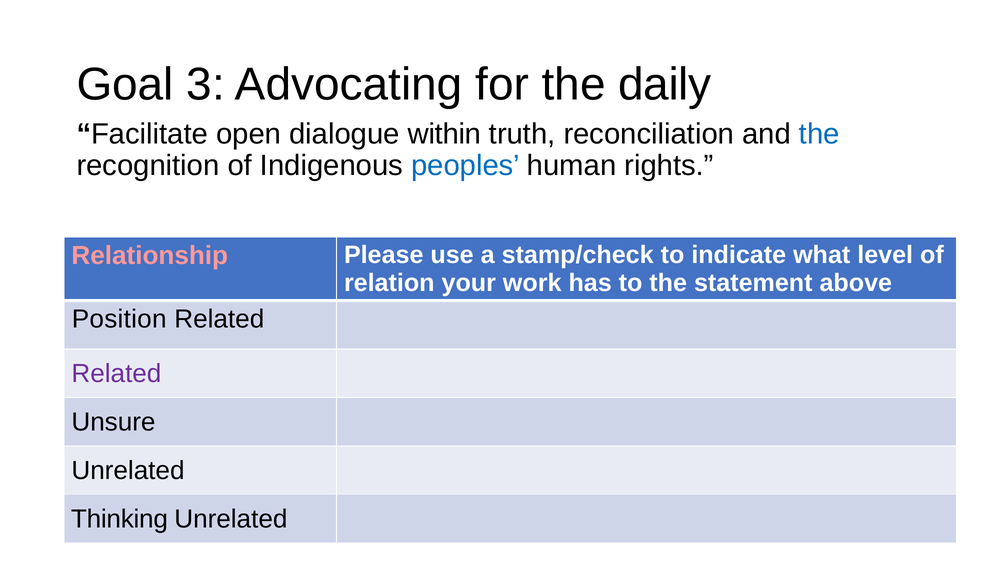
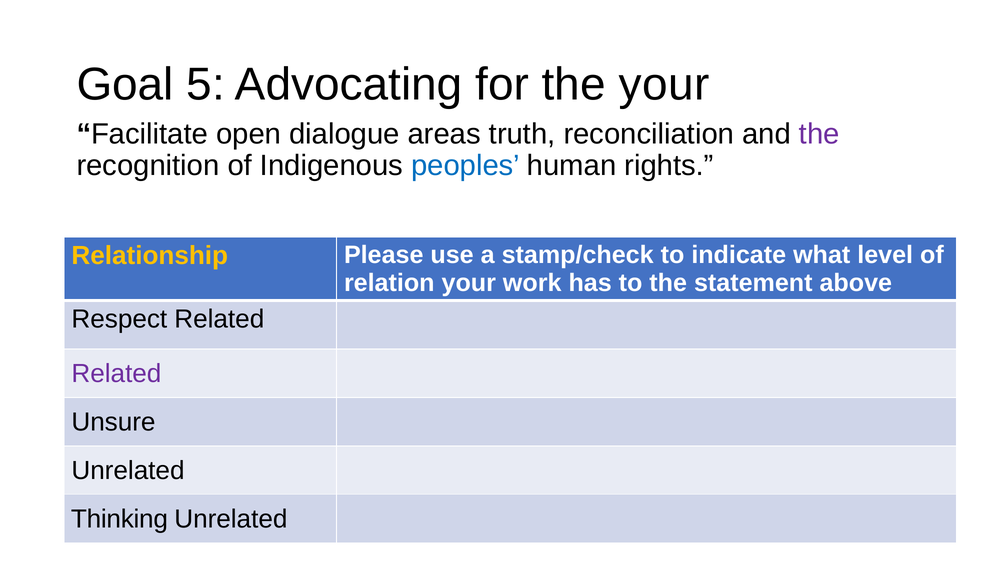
3: 3 -> 5
daily: daily -> your
within: within -> areas
the at (819, 134) colour: blue -> purple
Relationship colour: pink -> yellow
Position: Position -> Respect
